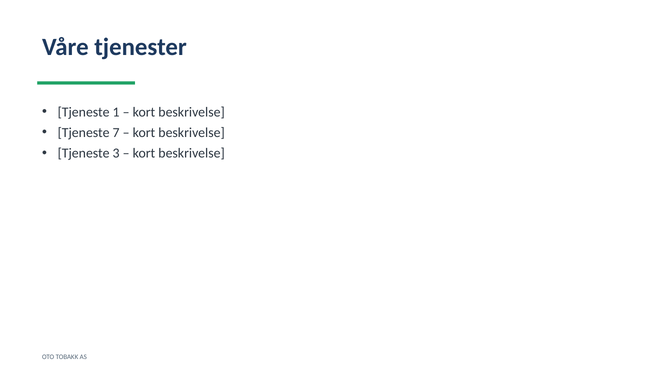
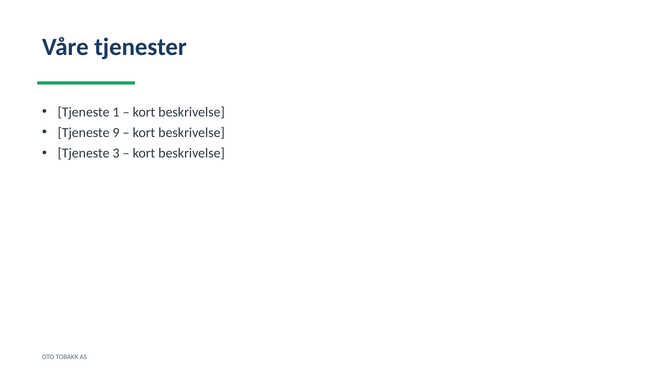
7: 7 -> 9
